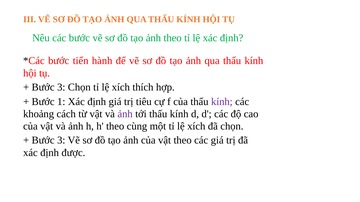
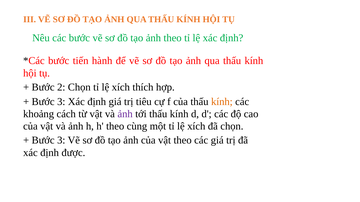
3 at (61, 87): 3 -> 2
1 at (61, 102): 1 -> 3
kính at (222, 102) colour: purple -> orange
